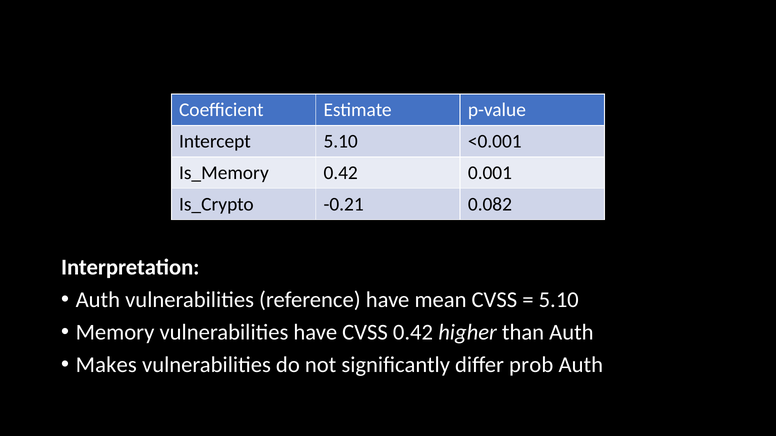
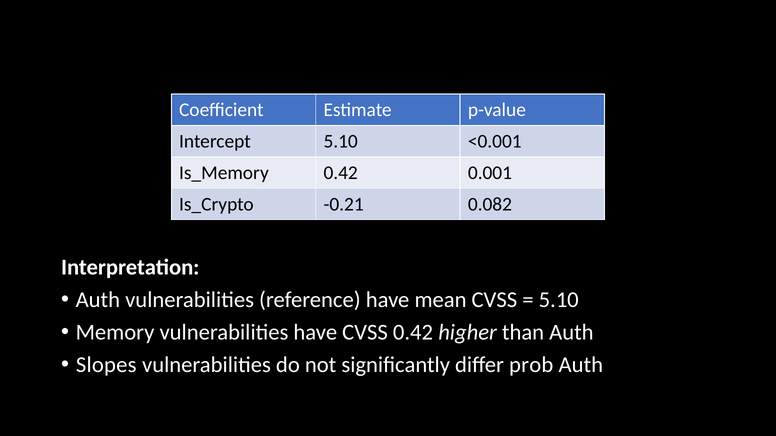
Makes: Makes -> Slopes
